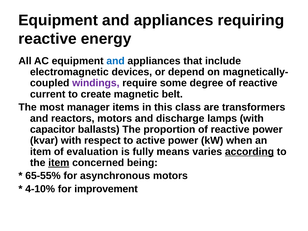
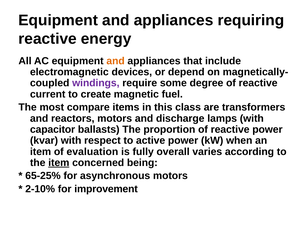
and at (116, 61) colour: blue -> orange
belt: belt -> fuel
manager: manager -> compare
means: means -> overall
according underline: present -> none
65-55%: 65-55% -> 65-25%
4-10%: 4-10% -> 2-10%
